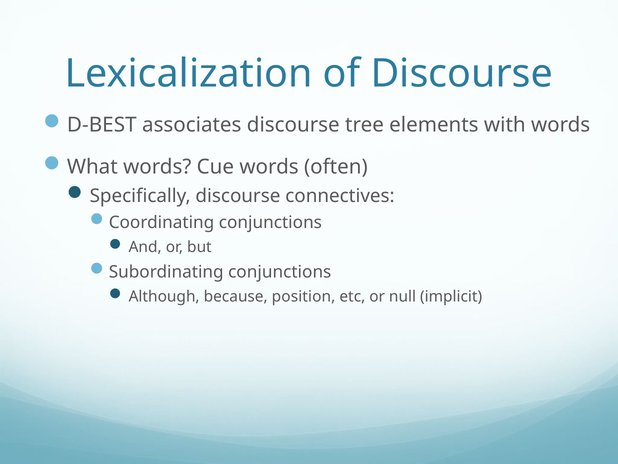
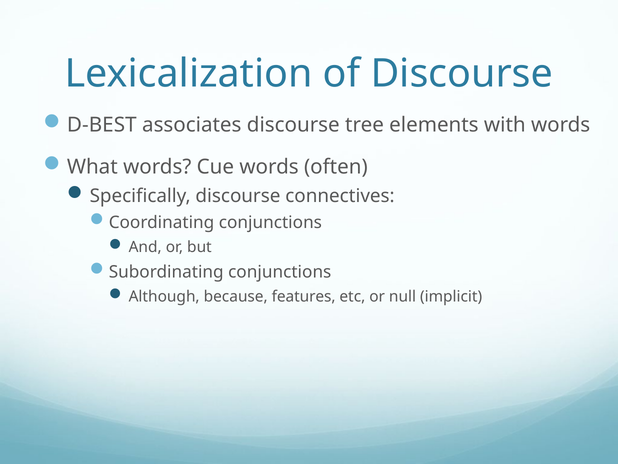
position: position -> features
